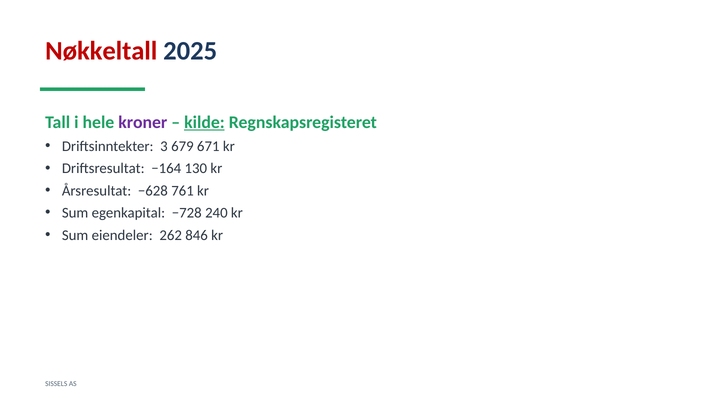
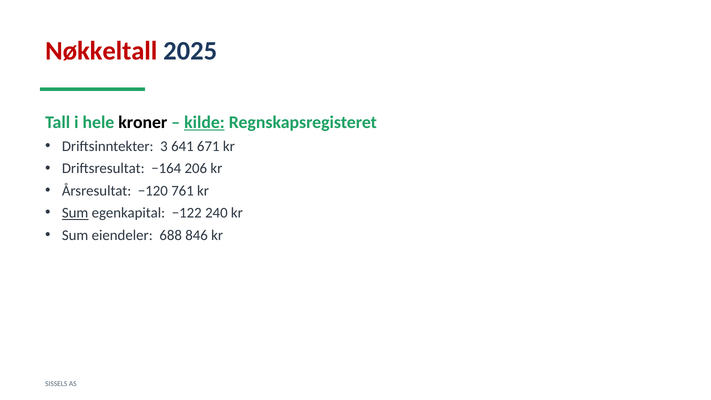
kroner colour: purple -> black
679: 679 -> 641
130: 130 -> 206
−628: −628 -> −120
Sum at (75, 213) underline: none -> present
−728: −728 -> −122
262: 262 -> 688
